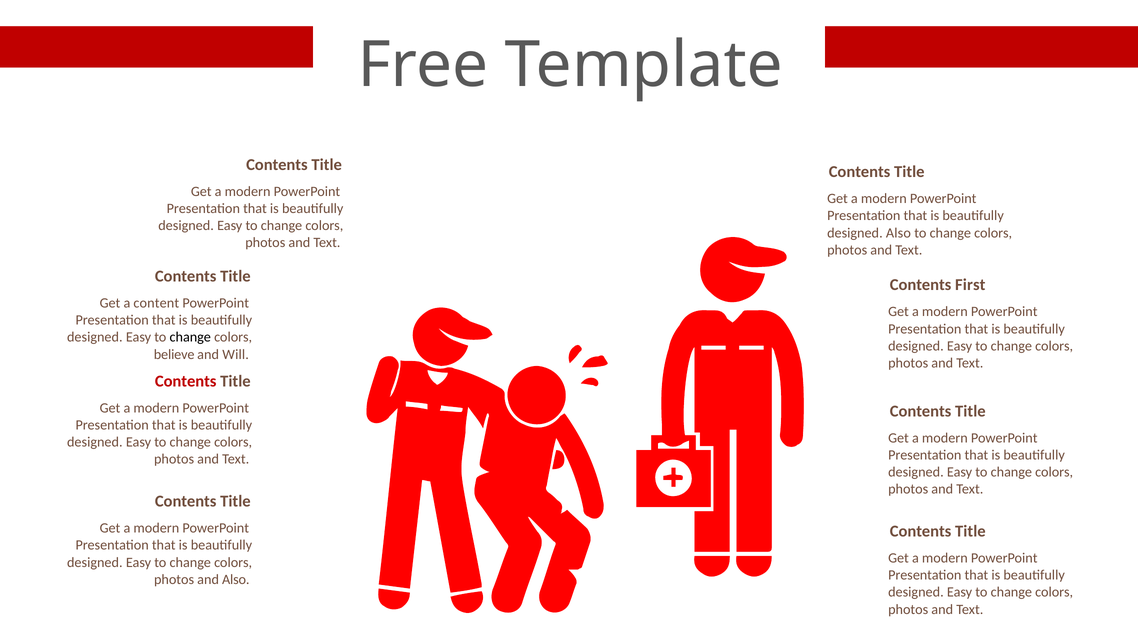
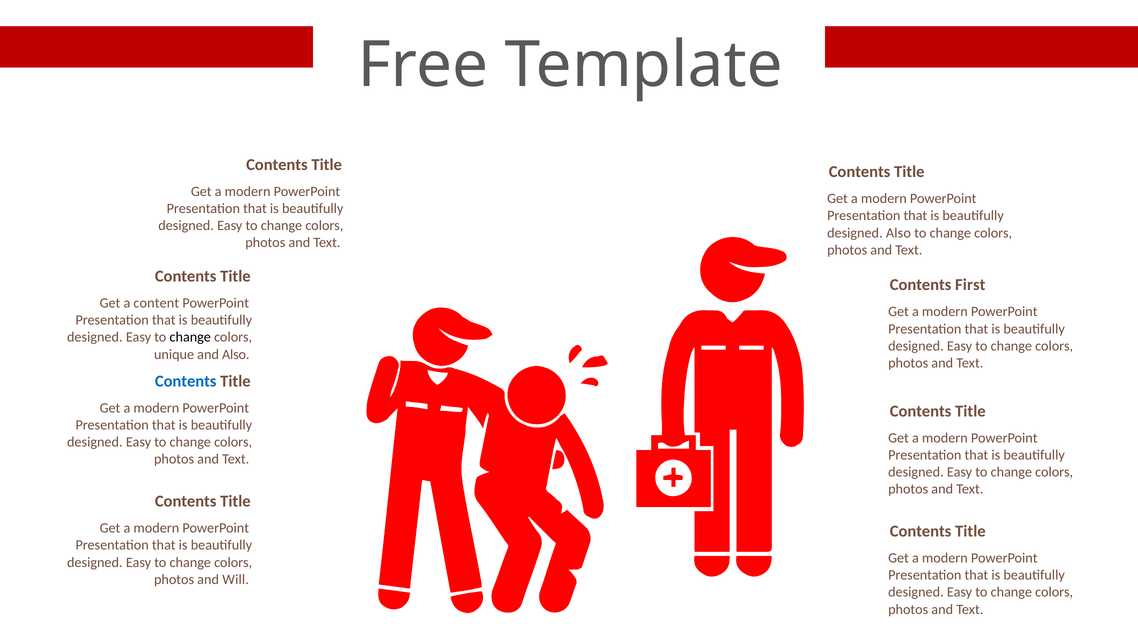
believe: believe -> unique
and Will: Will -> Also
Contents at (186, 381) colour: red -> blue
and Also: Also -> Will
